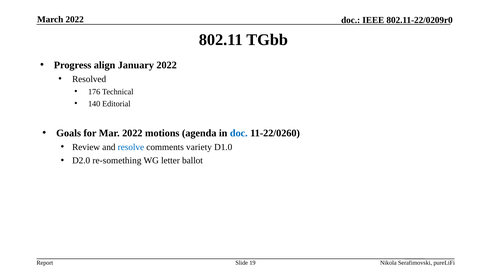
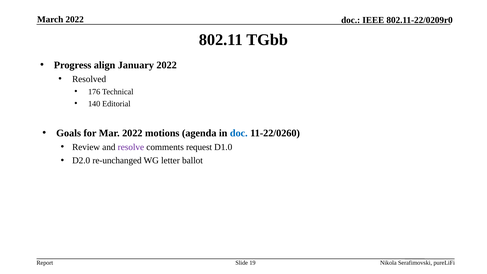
resolve colour: blue -> purple
variety: variety -> request
re-something: re-something -> re-unchanged
